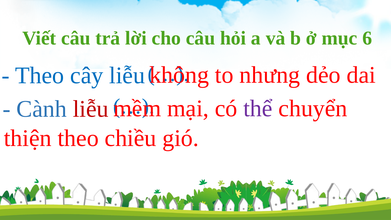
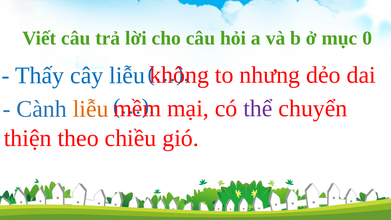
6: 6 -> 0
Theo at (40, 76): Theo -> Thấy
liễu colour: red -> orange
